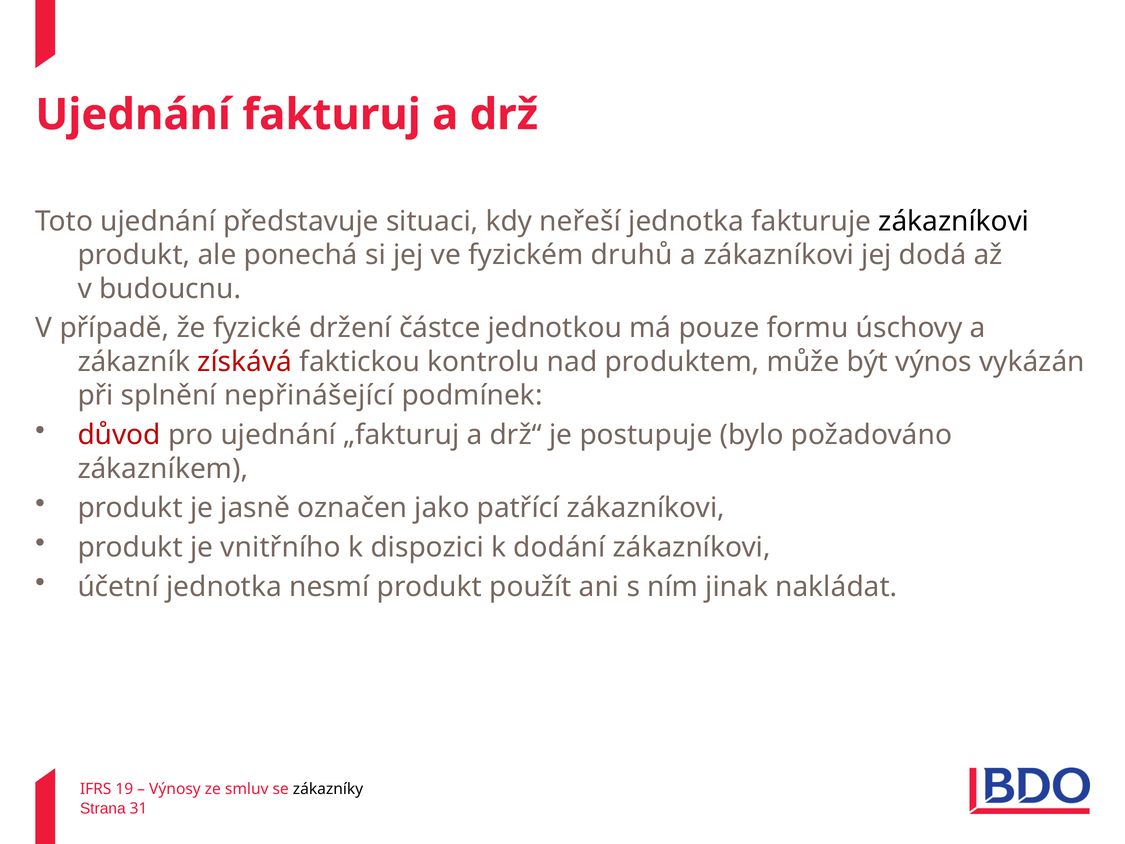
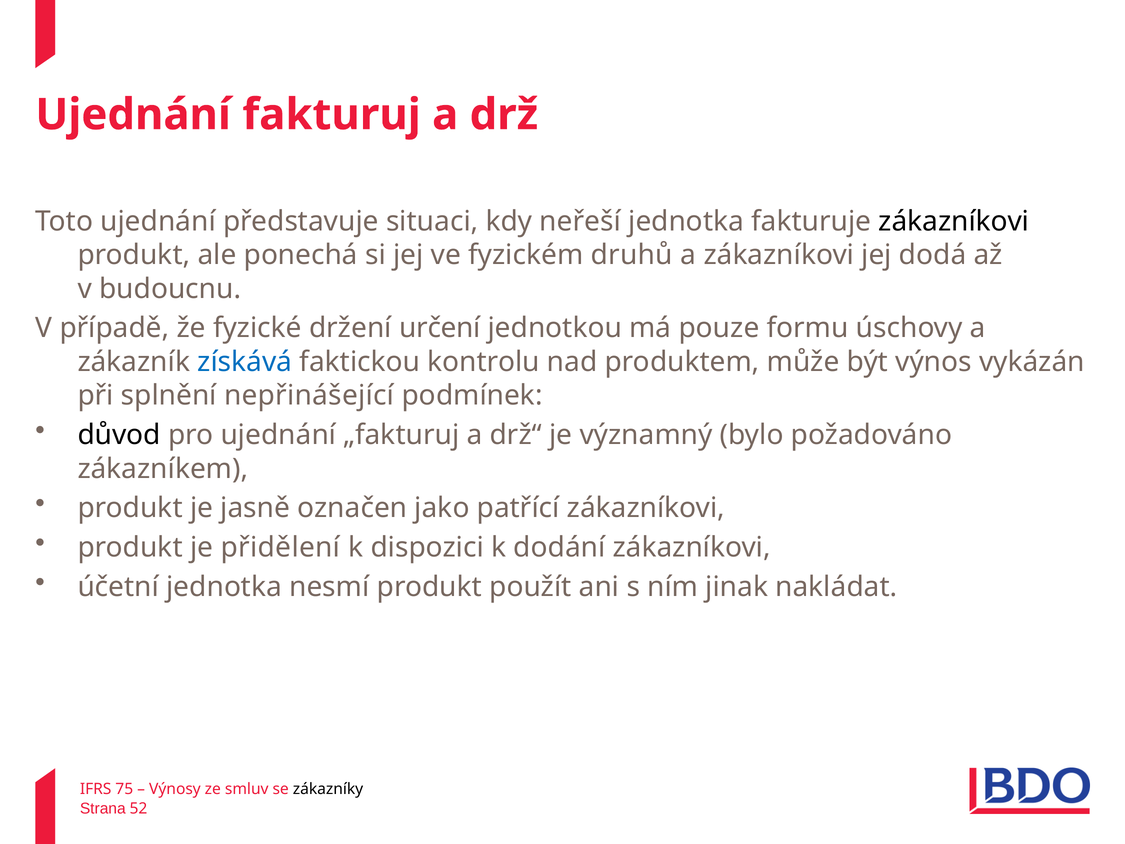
částce: částce -> určení
získává colour: red -> blue
důvod colour: red -> black
postupuje: postupuje -> významný
vnitřního: vnitřního -> přidělení
19: 19 -> 75
31: 31 -> 52
